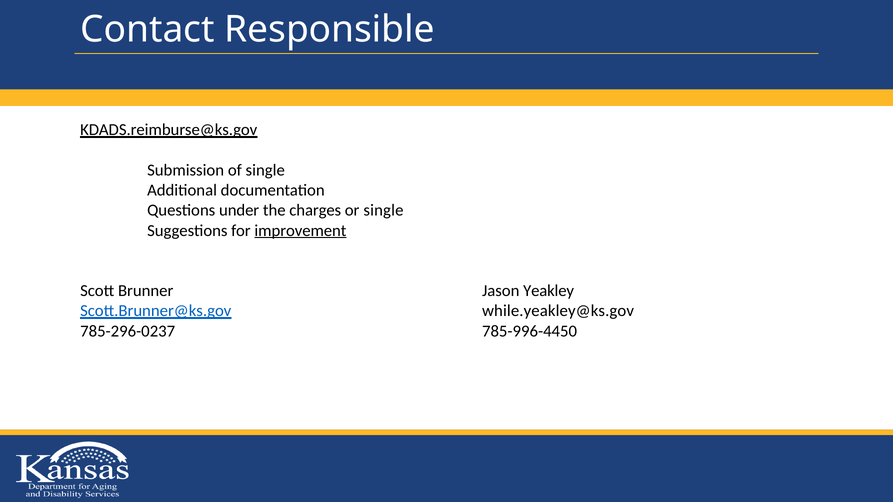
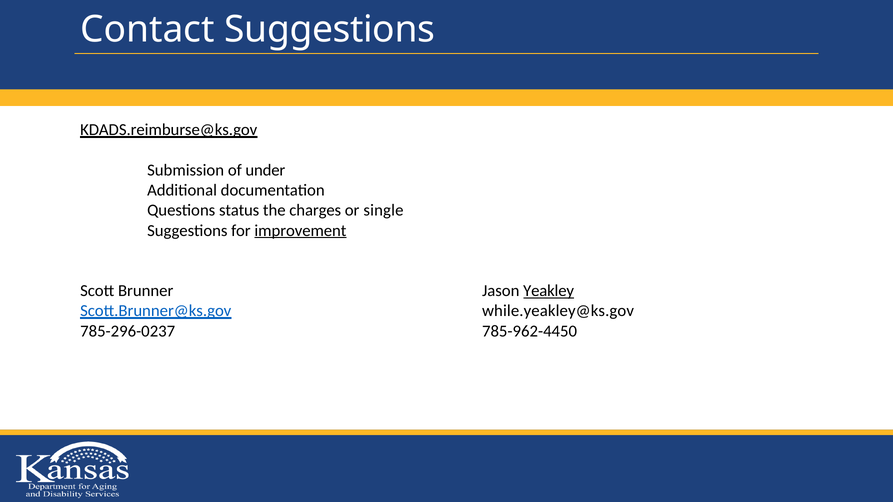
Contact Responsible: Responsible -> Suggestions
of single: single -> under
under: under -> status
Yeakley underline: none -> present
785-996-4450: 785-996-4450 -> 785-962-4450
